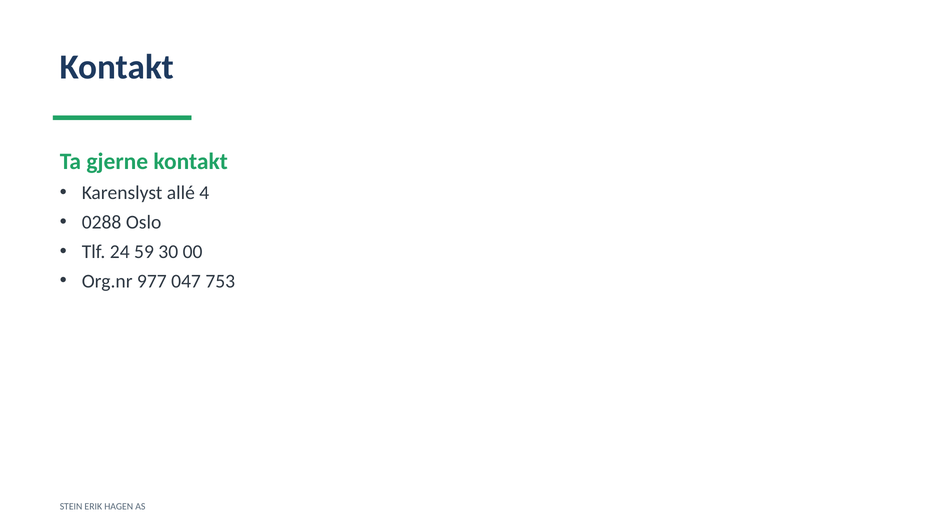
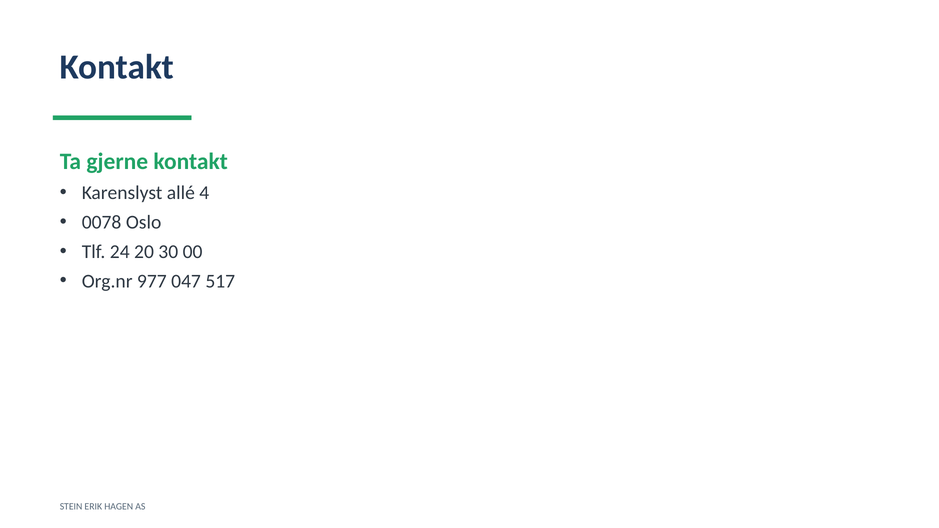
0288: 0288 -> 0078
59: 59 -> 20
753: 753 -> 517
